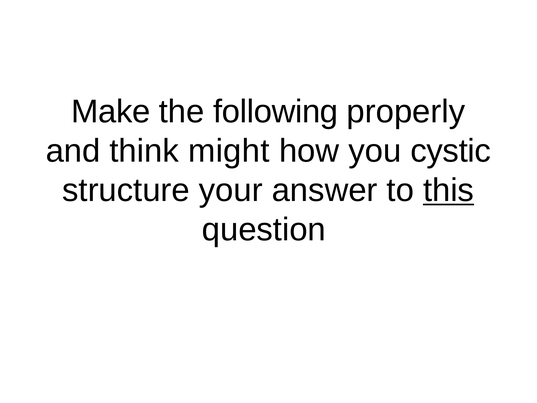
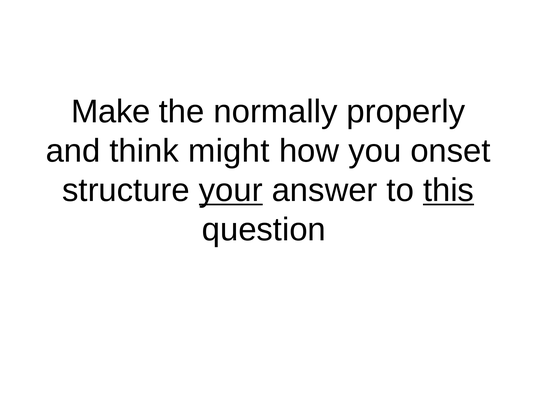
following: following -> normally
cystic: cystic -> onset
your underline: none -> present
